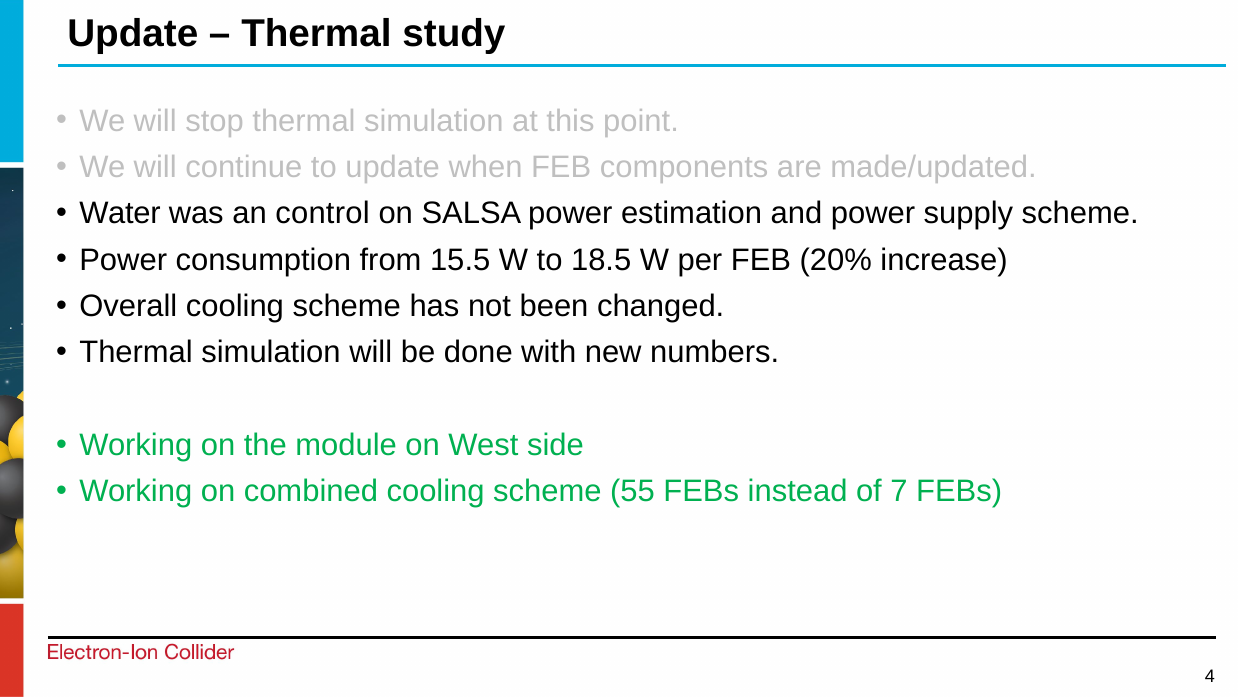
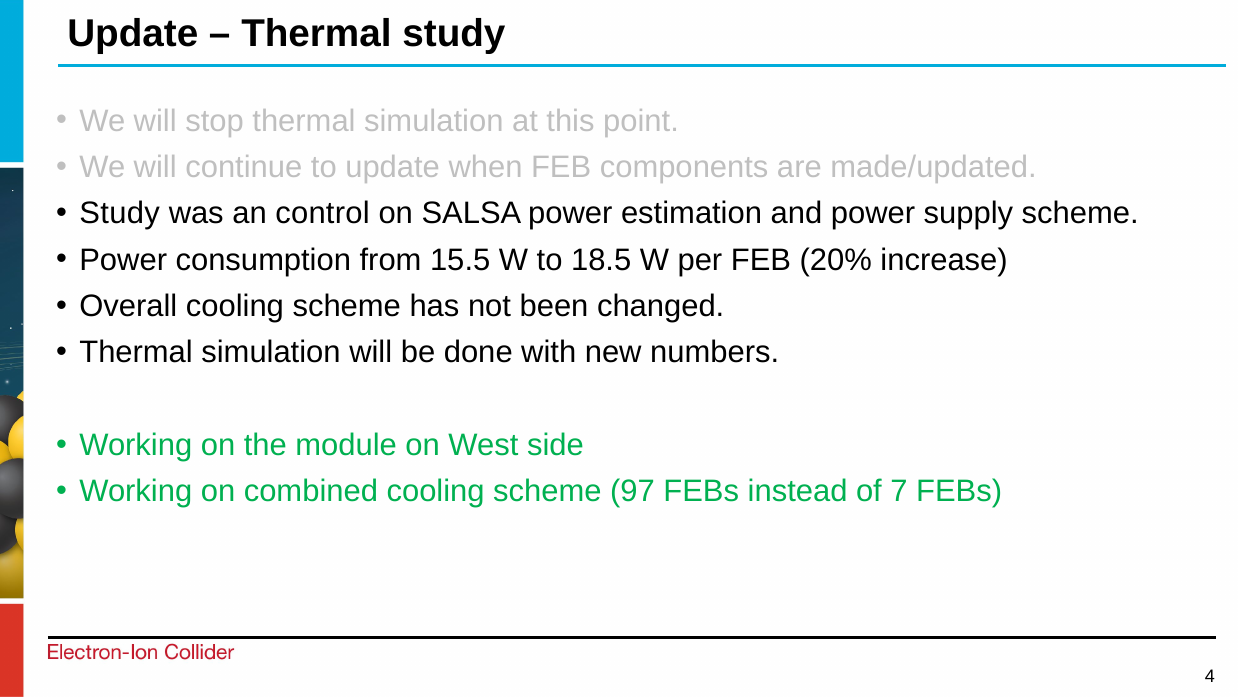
Water at (120, 213): Water -> Study
55: 55 -> 97
